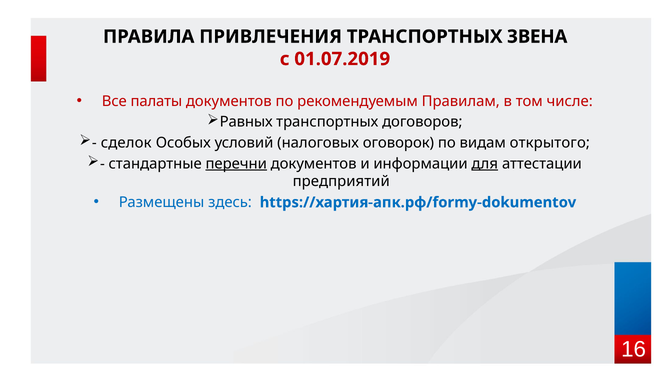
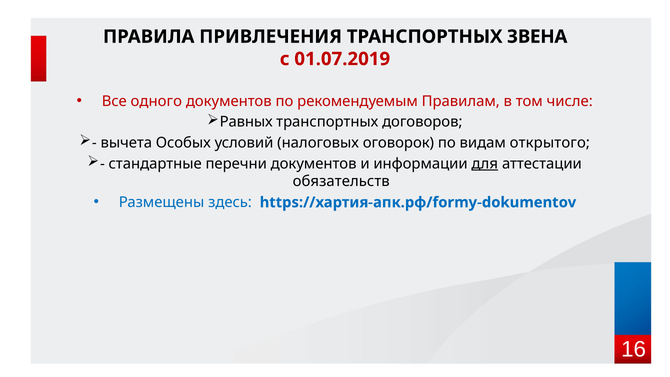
палаты: палаты -> одного
сделок: сделок -> вычета
перечни underline: present -> none
предприятий: предприятий -> обязательств
